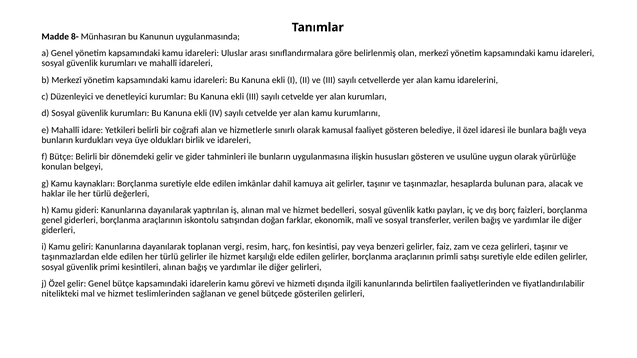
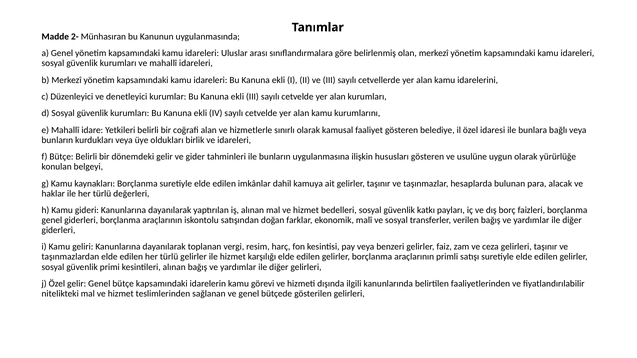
8-: 8- -> 2-
